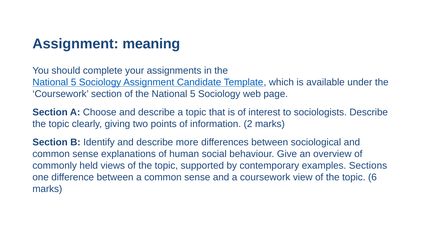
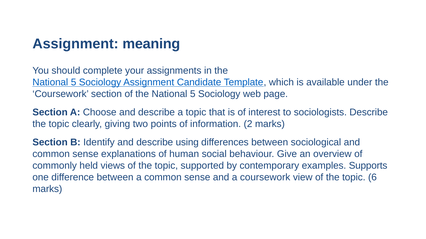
more: more -> using
Sections: Sections -> Supports
